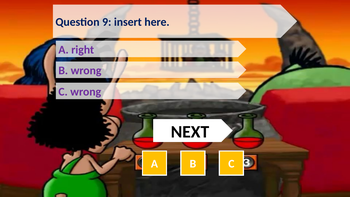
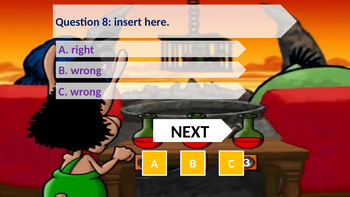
9: 9 -> 8
